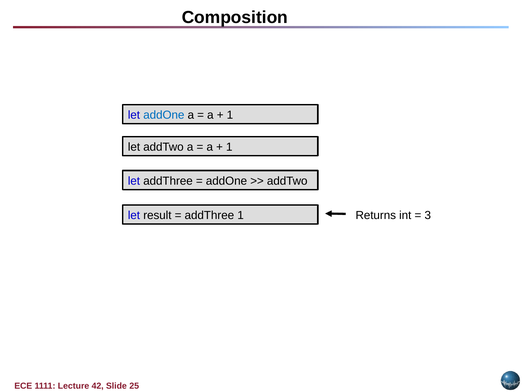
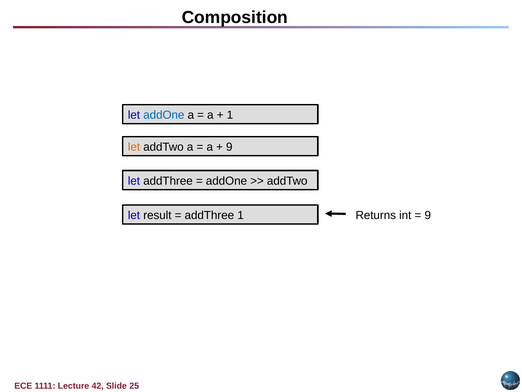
let at (134, 147) colour: black -> orange
1 at (229, 147): 1 -> 9
3 at (428, 215): 3 -> 9
